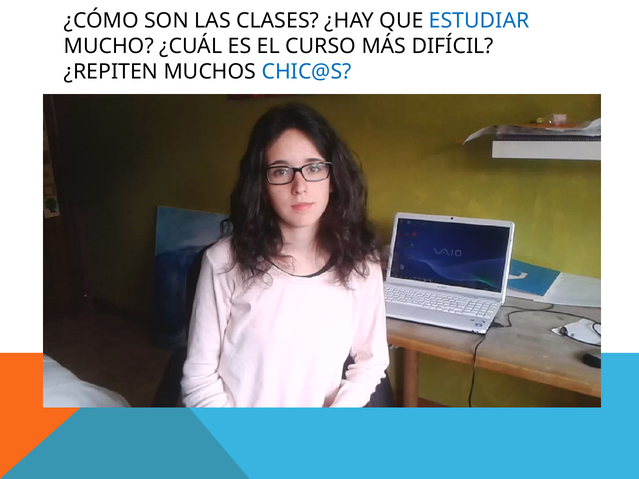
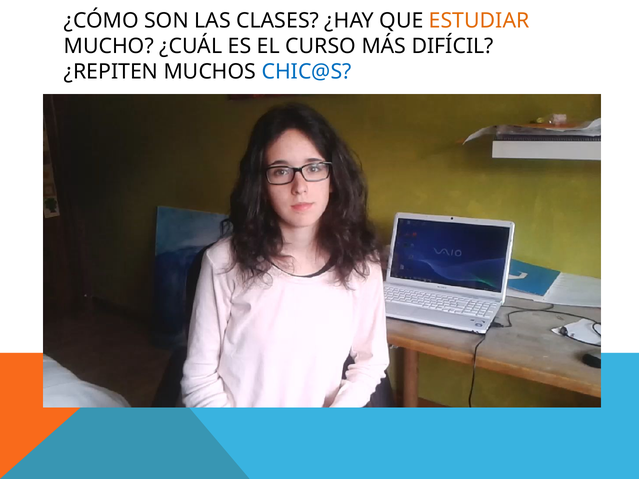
ESTUDIAR colour: blue -> orange
